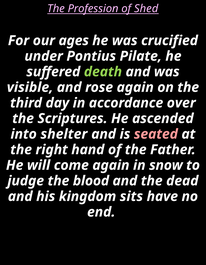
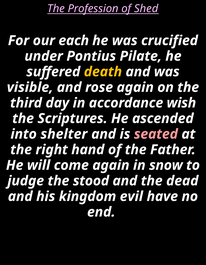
ages: ages -> each
death colour: light green -> yellow
over: over -> wish
blood: blood -> stood
sits: sits -> evil
